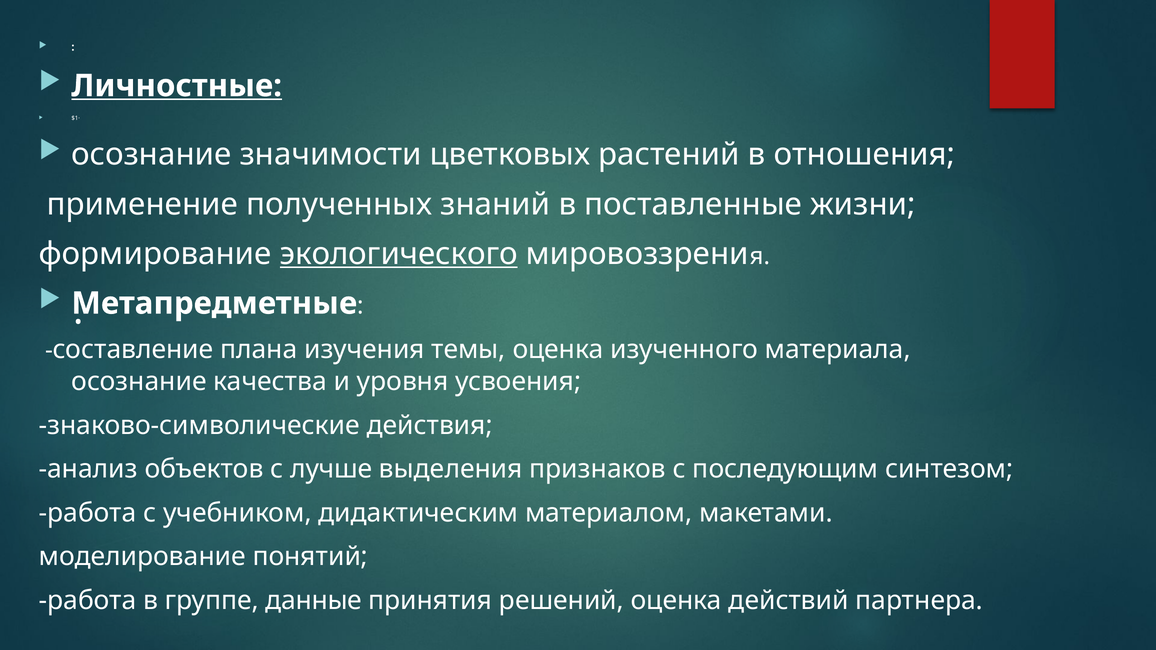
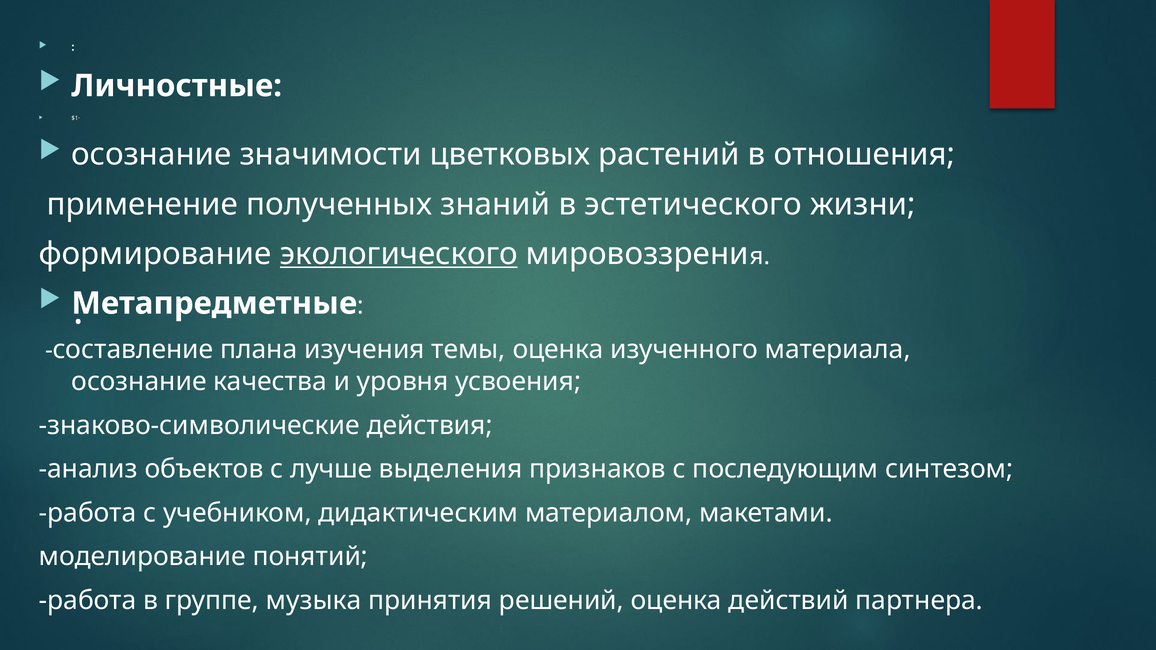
Личностные underline: present -> none
поставленные: поставленные -> эстетического
данные: данные -> музыка
